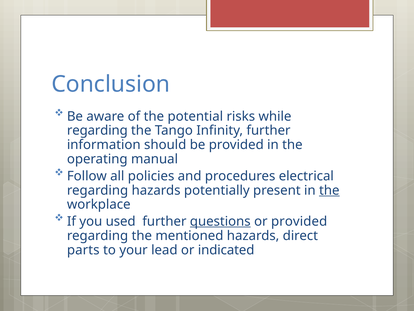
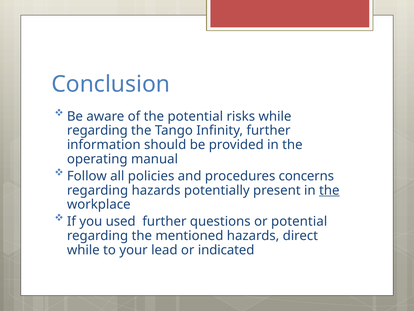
electrical: electrical -> concerns
questions underline: present -> none
or provided: provided -> potential
parts at (83, 250): parts -> while
